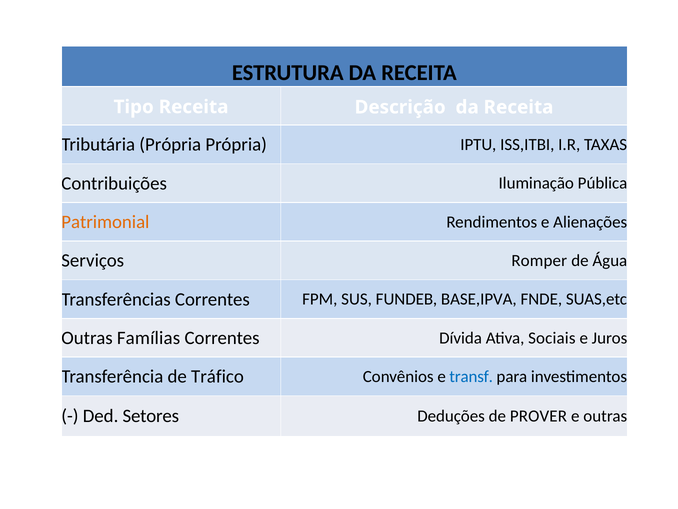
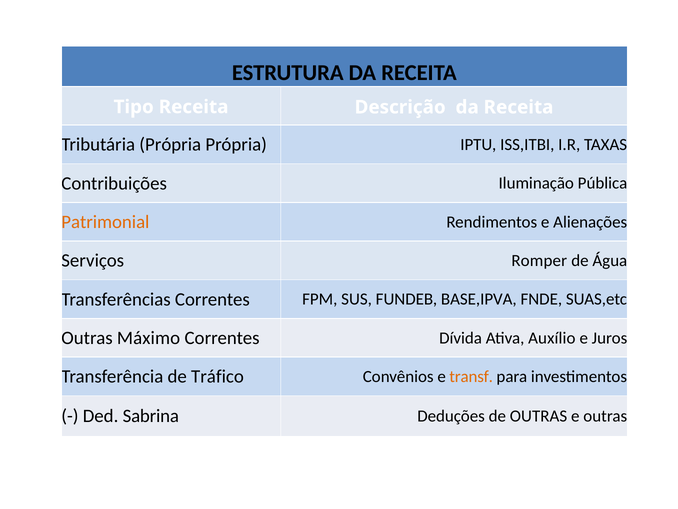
Famílias: Famílias -> Máximo
Sociais: Sociais -> Auxílio
transf colour: blue -> orange
Setores: Setores -> Sabrina
de PROVER: PROVER -> OUTRAS
